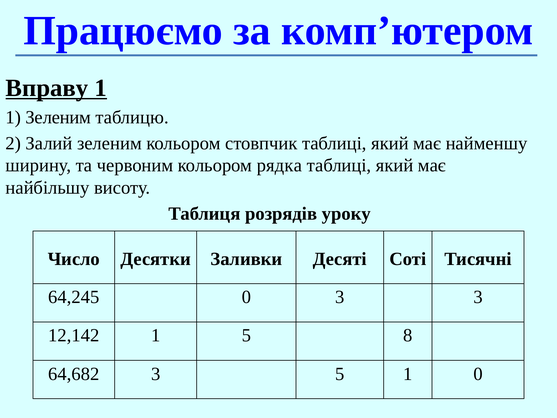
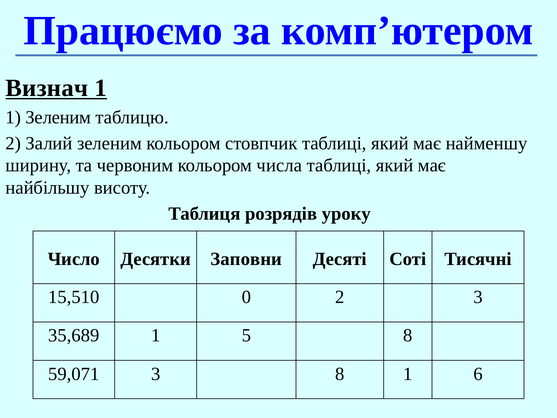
Вправу: Вправу -> Визнач
рядка: рядка -> числа
Заливки: Заливки -> Заповни
64,245: 64,245 -> 15,510
0 3: 3 -> 2
12,142: 12,142 -> 35,689
64,682: 64,682 -> 59,071
3 5: 5 -> 8
1 0: 0 -> 6
